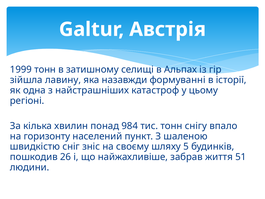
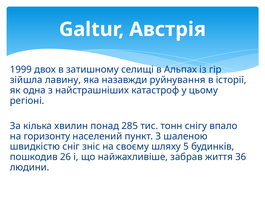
1999 тонн: тонн -> двох
формуванні: формуванні -> руйнування
984: 984 -> 285
51: 51 -> 36
